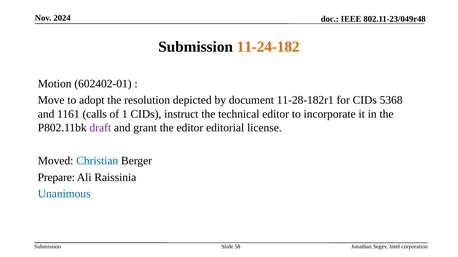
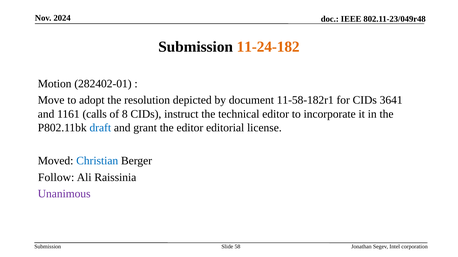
602402-01: 602402-01 -> 282402-01
11-28-182r1: 11-28-182r1 -> 11-58-182r1
5368: 5368 -> 3641
1: 1 -> 8
draft colour: purple -> blue
Prepare: Prepare -> Follow
Unanimous colour: blue -> purple
